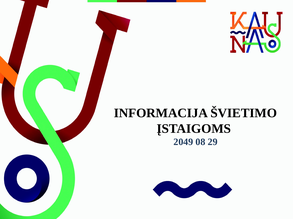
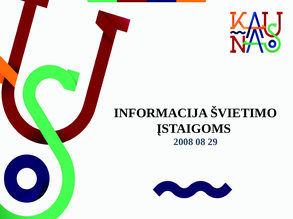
2049: 2049 -> 2008
